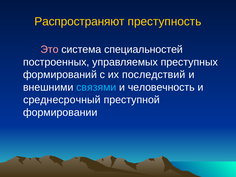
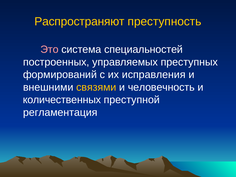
последствий: последствий -> исправления
связями colour: light blue -> yellow
среднесрочный: среднесрочный -> количественных
формировании: формировании -> регламентация
